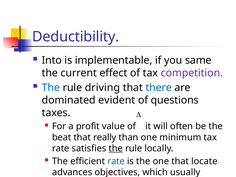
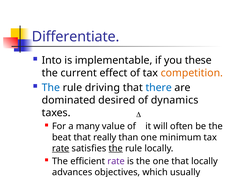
Deductibility: Deductibility -> Differentiate
same: same -> these
competition colour: purple -> orange
evident: evident -> desired
questions: questions -> dynamics
profit: profit -> many
rate at (61, 148) underline: none -> present
rate at (116, 161) colour: blue -> purple
that locate: locate -> locally
